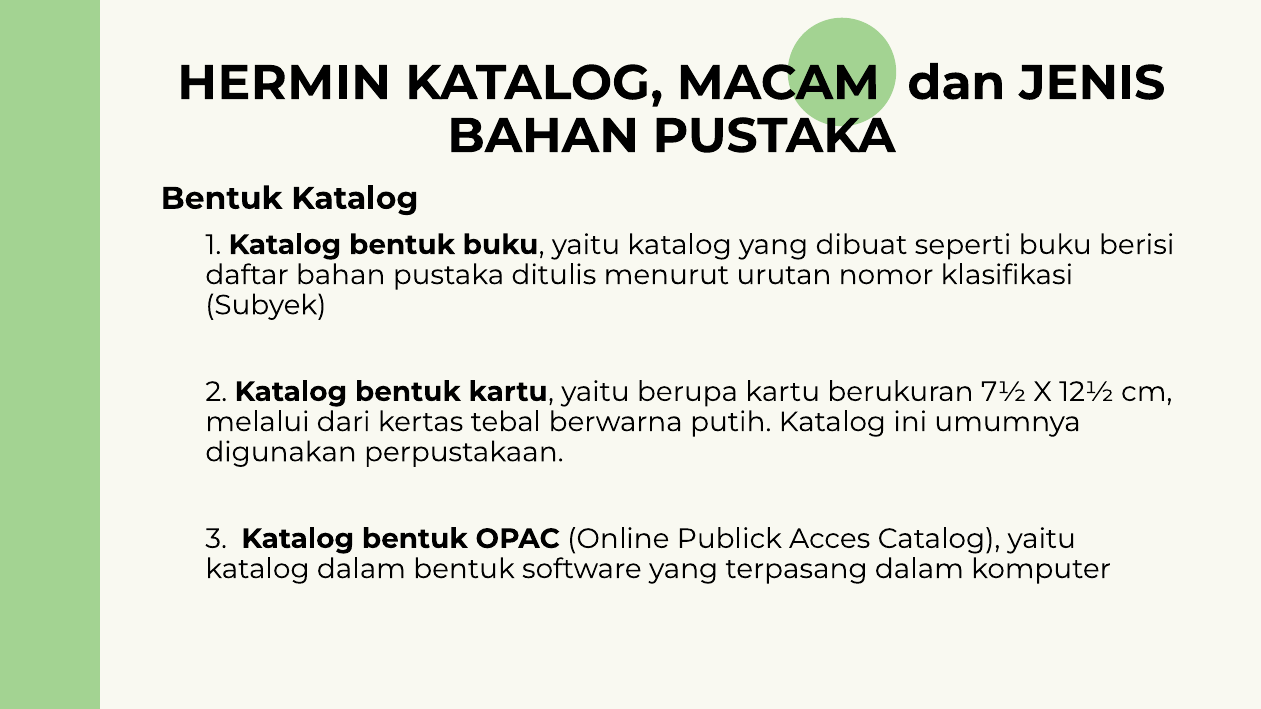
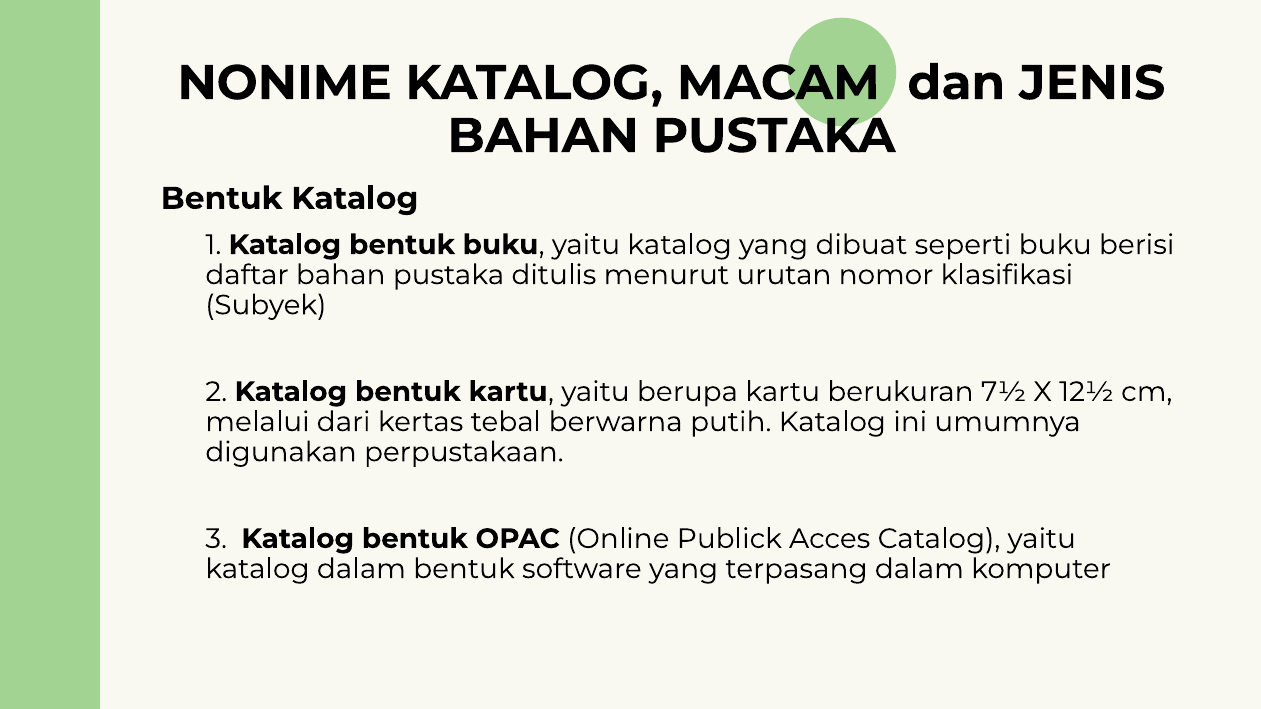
HERMIN: HERMIN -> NONIME
